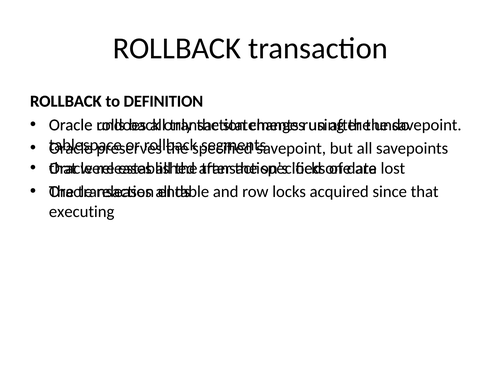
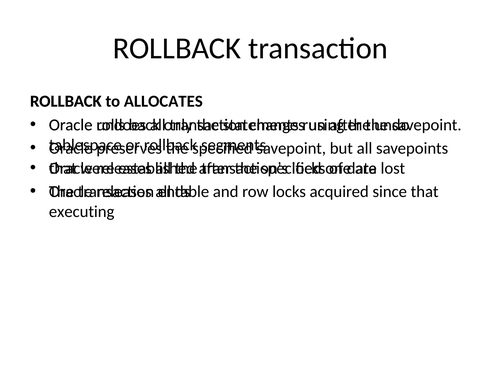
DEFINITION: DEFINITION -> ALLOCATES
